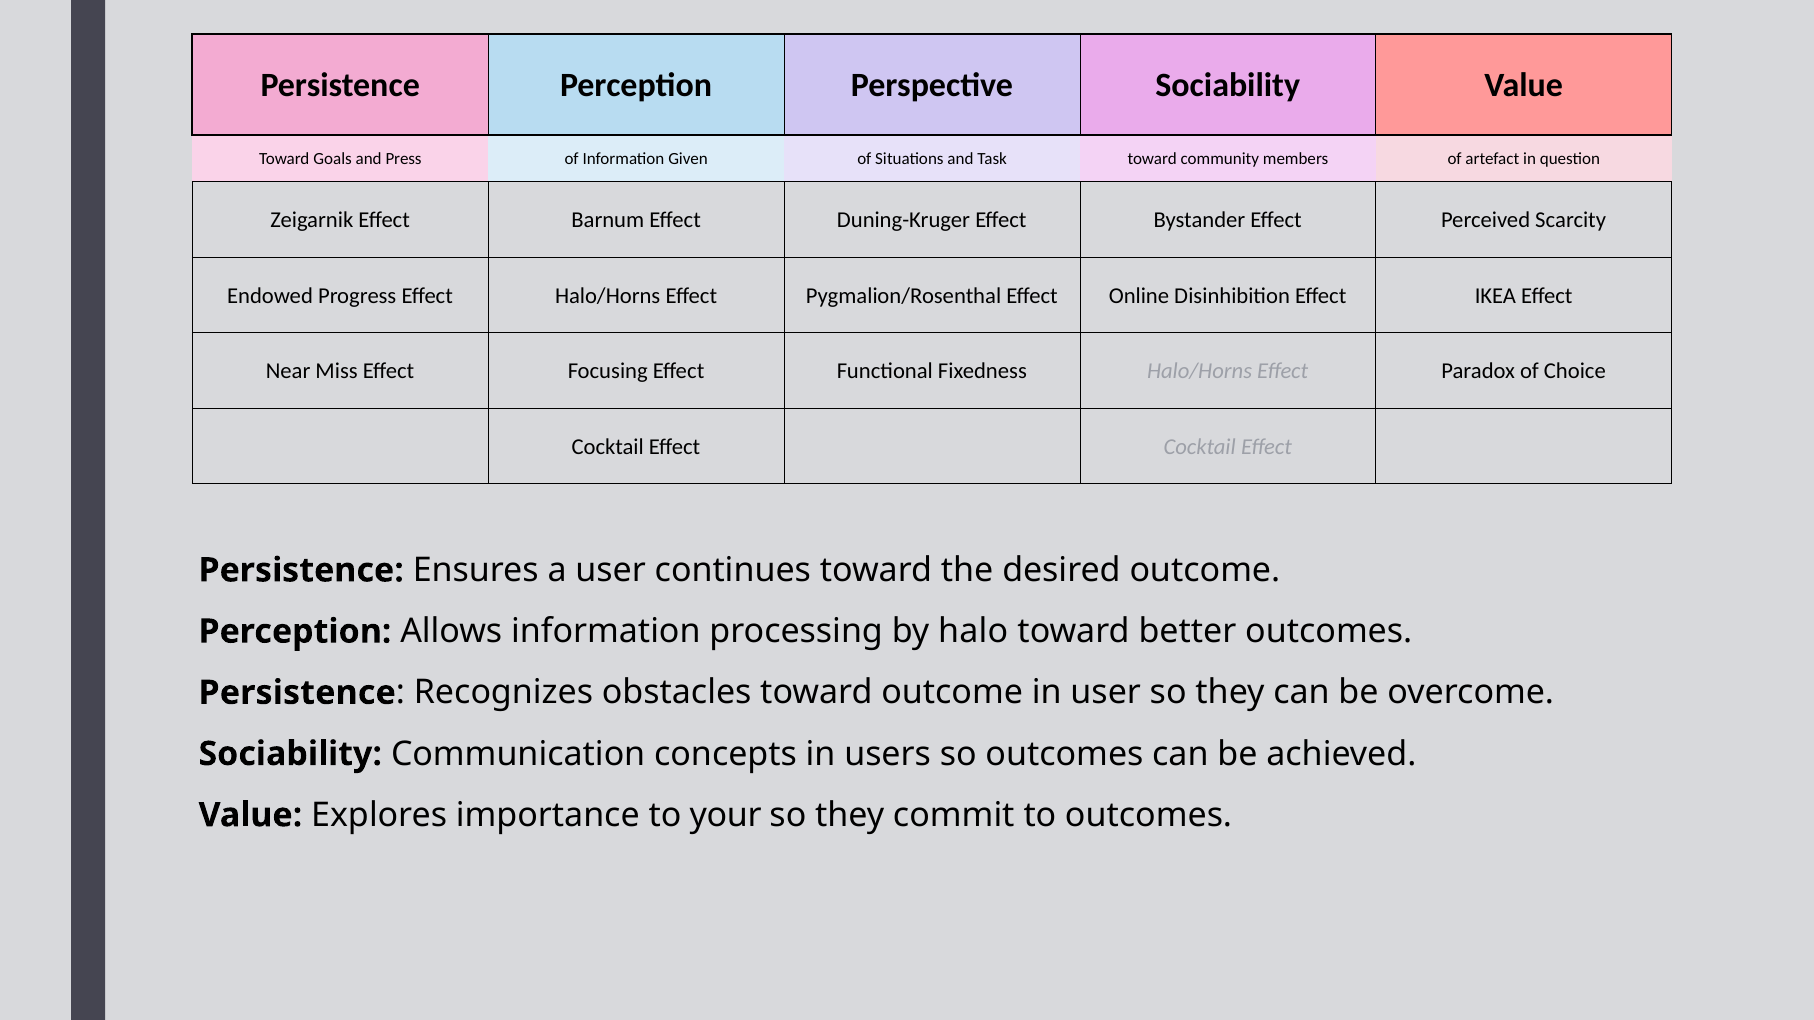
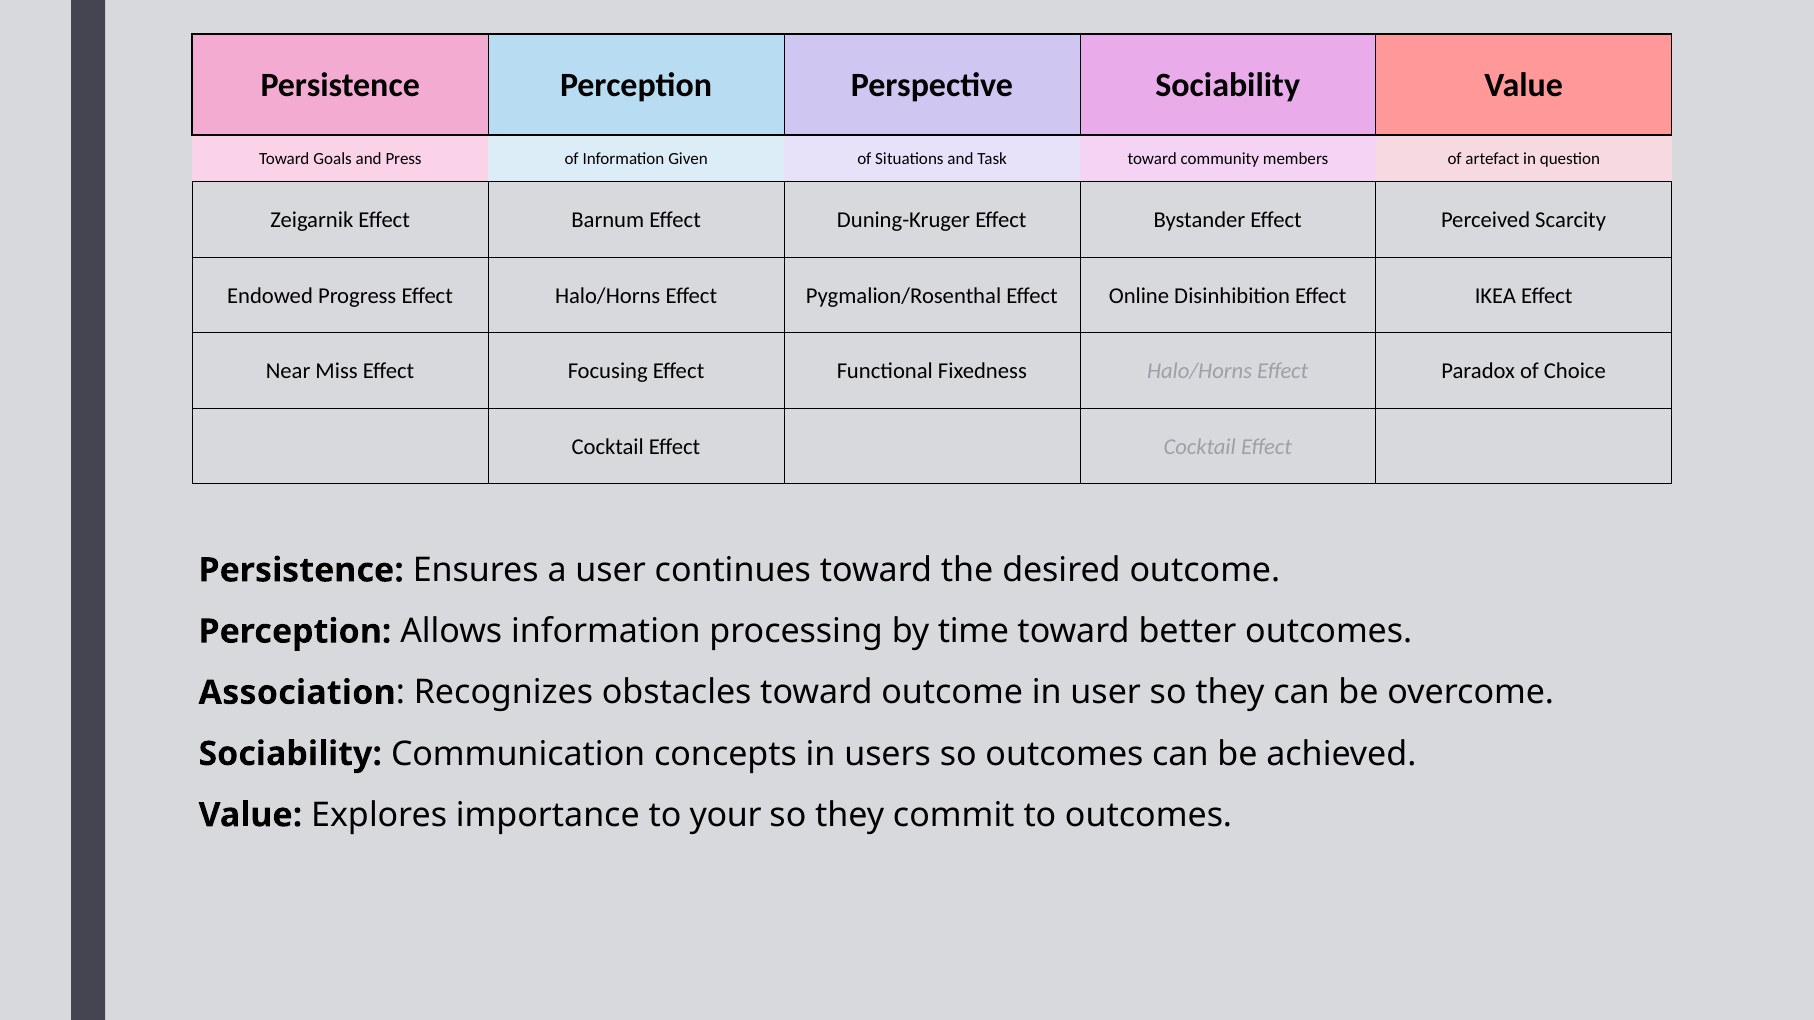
halo: halo -> time
Persistence at (297, 693): Persistence -> Association
